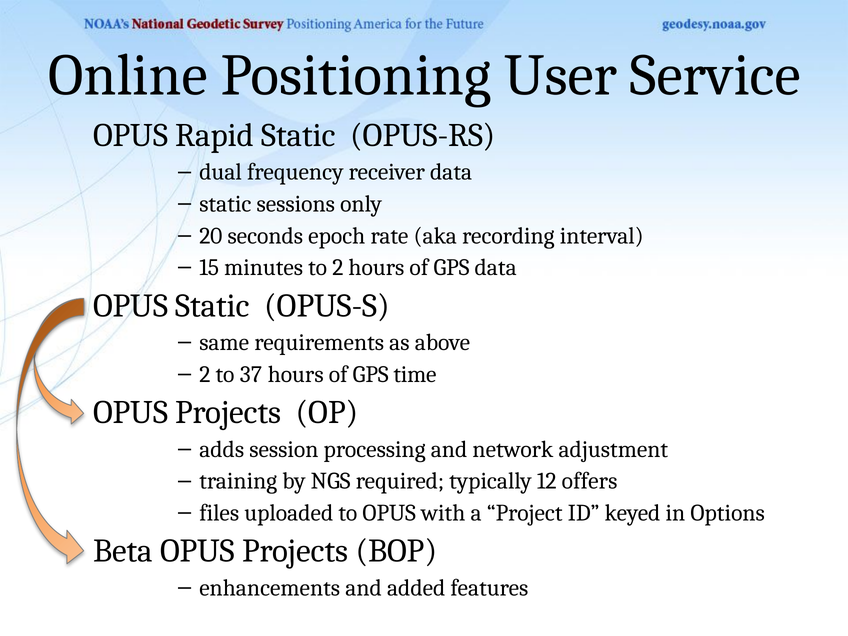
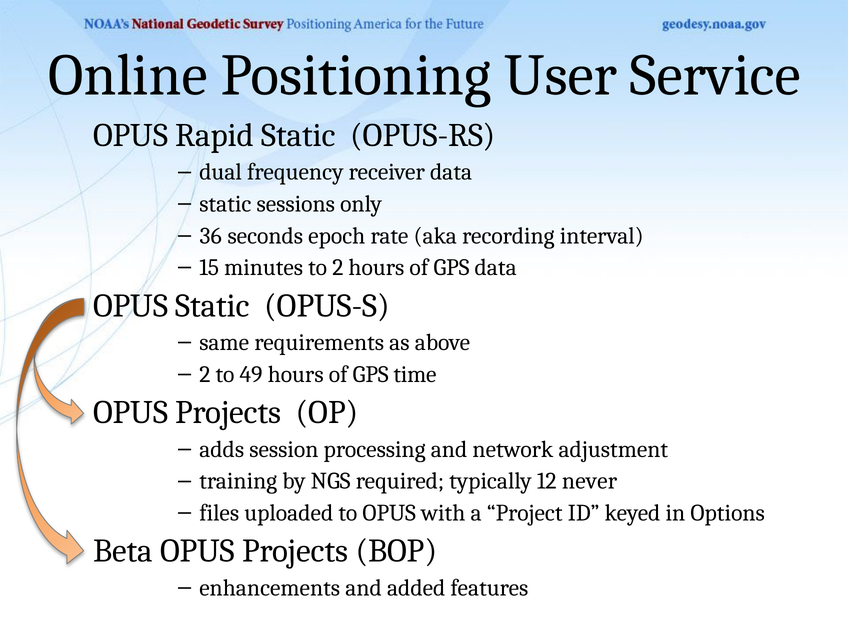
20: 20 -> 36
37: 37 -> 49
offers: offers -> never
